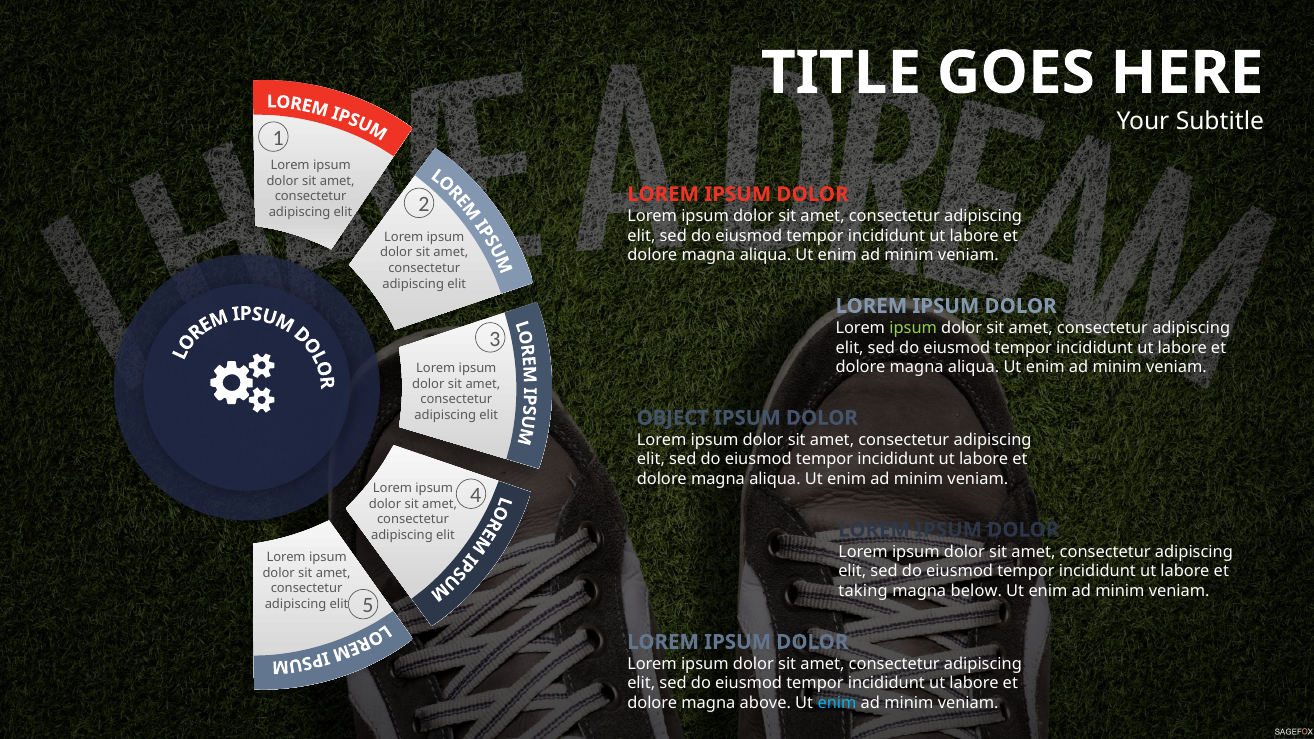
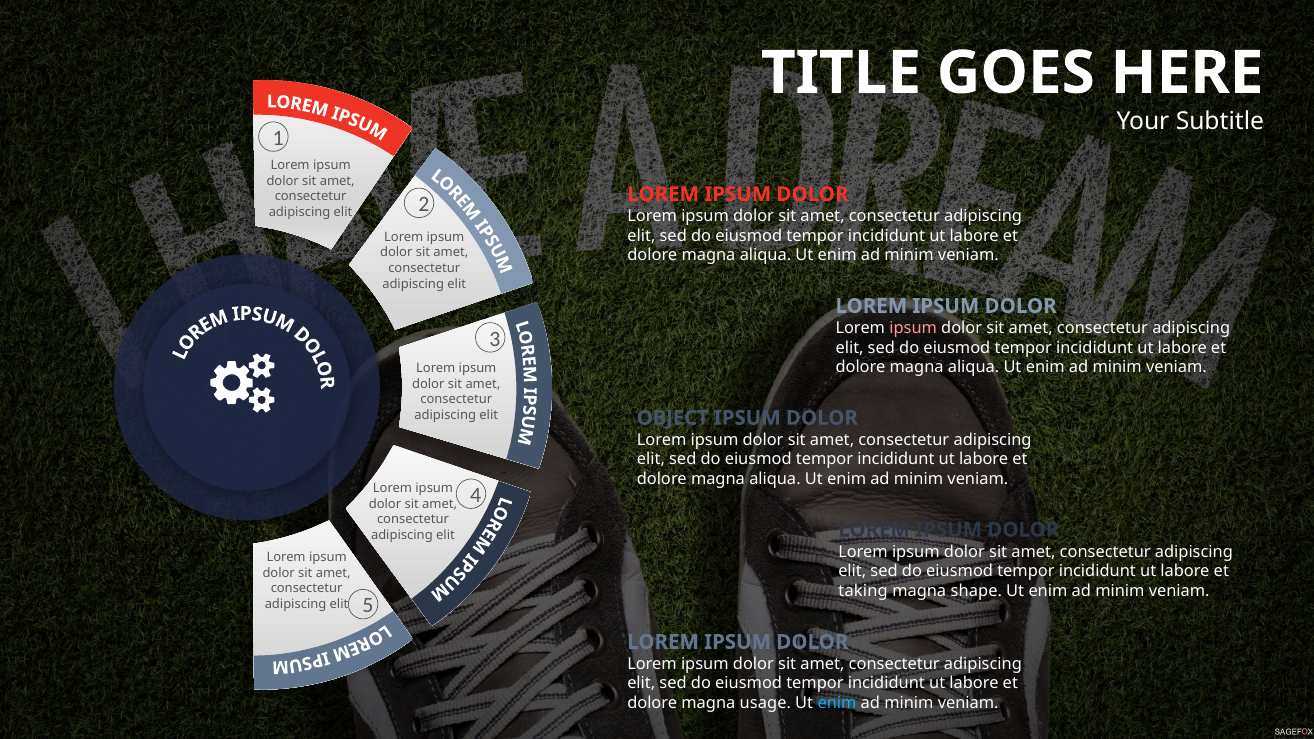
ipsum at (913, 328) colour: light green -> pink
below: below -> shape
above: above -> usage
